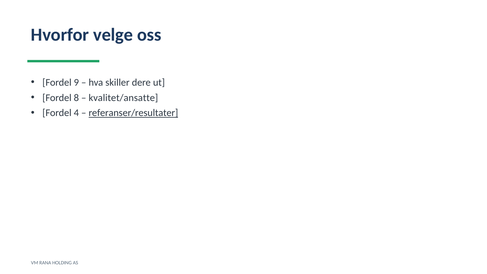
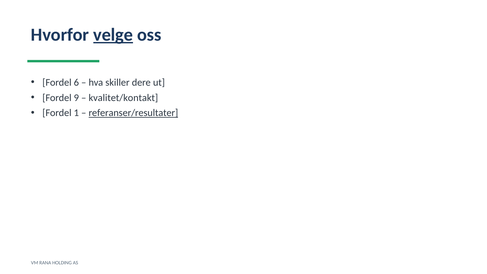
velge underline: none -> present
9: 9 -> 6
8: 8 -> 9
kvalitet/ansatte: kvalitet/ansatte -> kvalitet/kontakt
4: 4 -> 1
